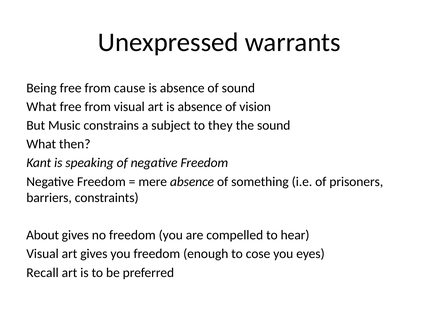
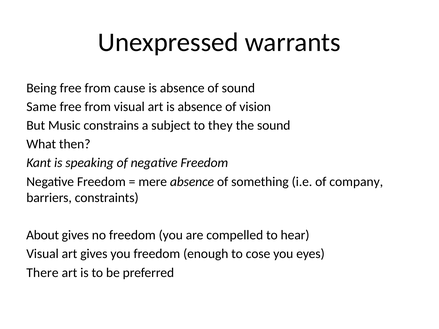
What at (41, 107): What -> Same
prisoners: prisoners -> company
Recall: Recall -> There
